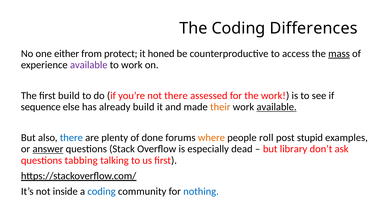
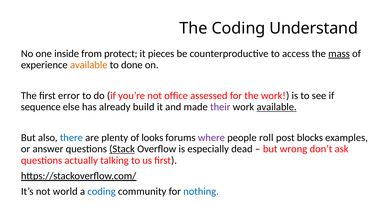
Differences: Differences -> Understand
either: either -> inside
honed: honed -> pieces
available at (89, 65) colour: purple -> orange
to work: work -> done
first build: build -> error
not there: there -> office
their colour: orange -> purple
done: done -> looks
where colour: orange -> purple
stupid: stupid -> blocks
answer underline: present -> none
Stack underline: none -> present
library: library -> wrong
tabbing: tabbing -> actually
inside: inside -> world
